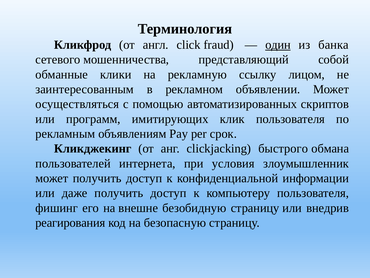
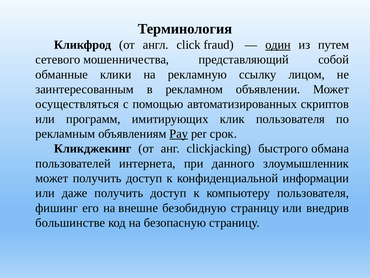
банка: банка -> путем
Pay underline: none -> present
условия: условия -> данного
реагирования: реагирования -> большинстве
